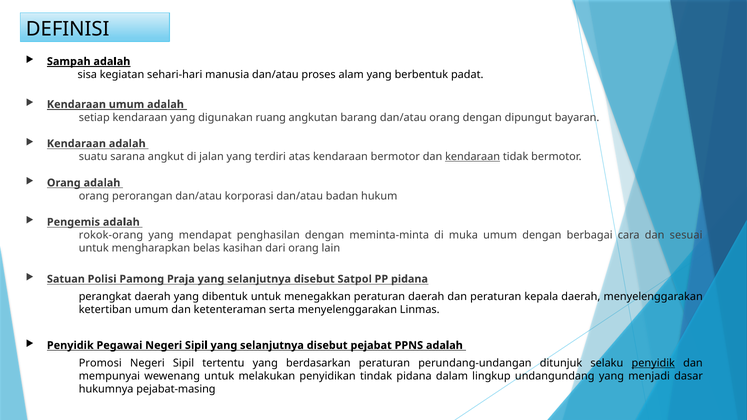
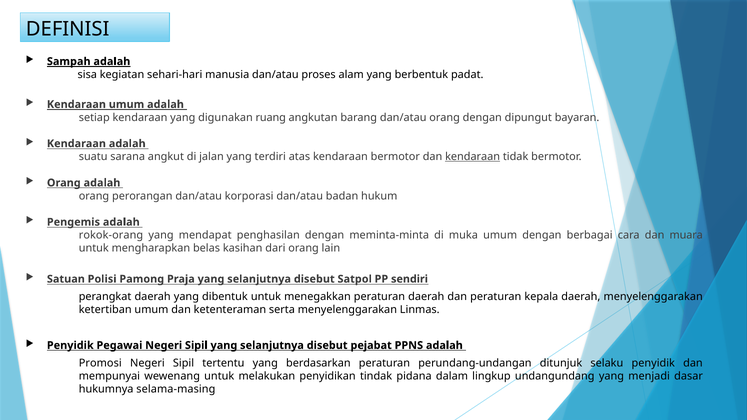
sesuai: sesuai -> muara
PP pidana: pidana -> sendiri
penyidik at (653, 363) underline: present -> none
pejabat-masing: pejabat-masing -> selama-masing
